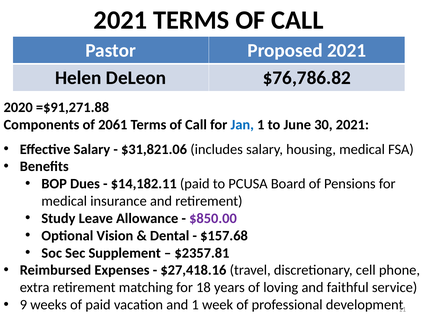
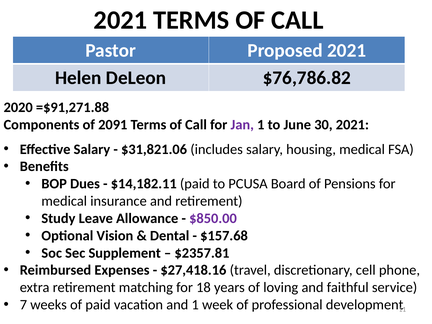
2061: 2061 -> 2091
Jan colour: blue -> purple
9: 9 -> 7
